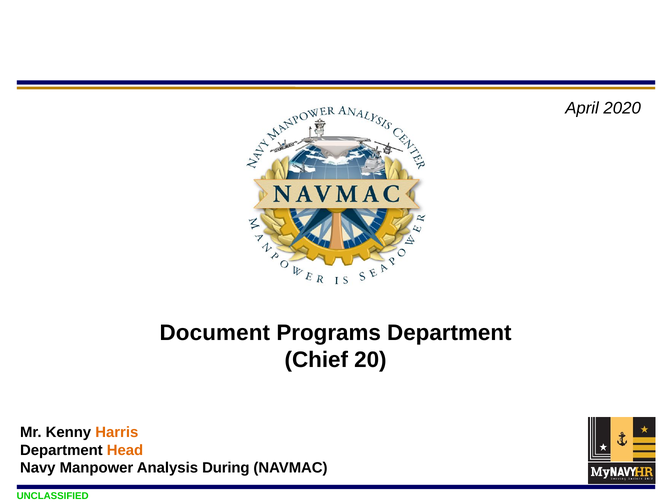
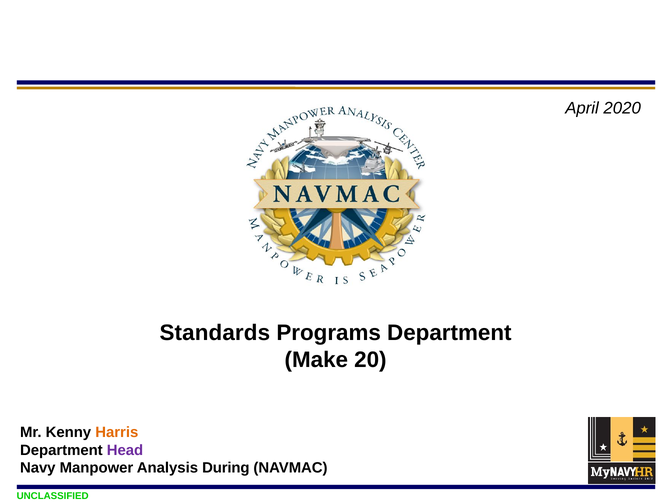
Document: Document -> Standards
Chief: Chief -> Make
Head colour: orange -> purple
